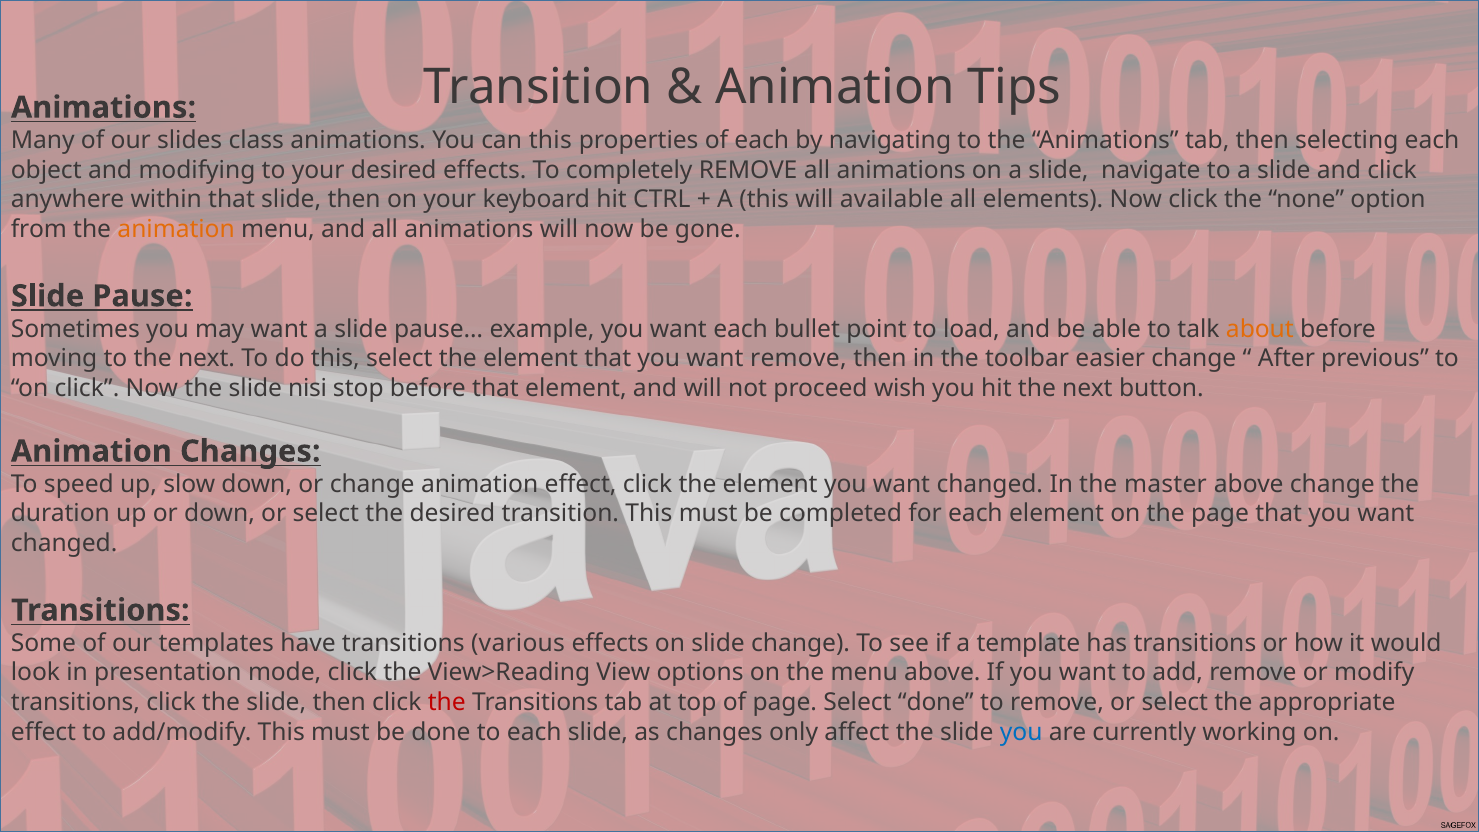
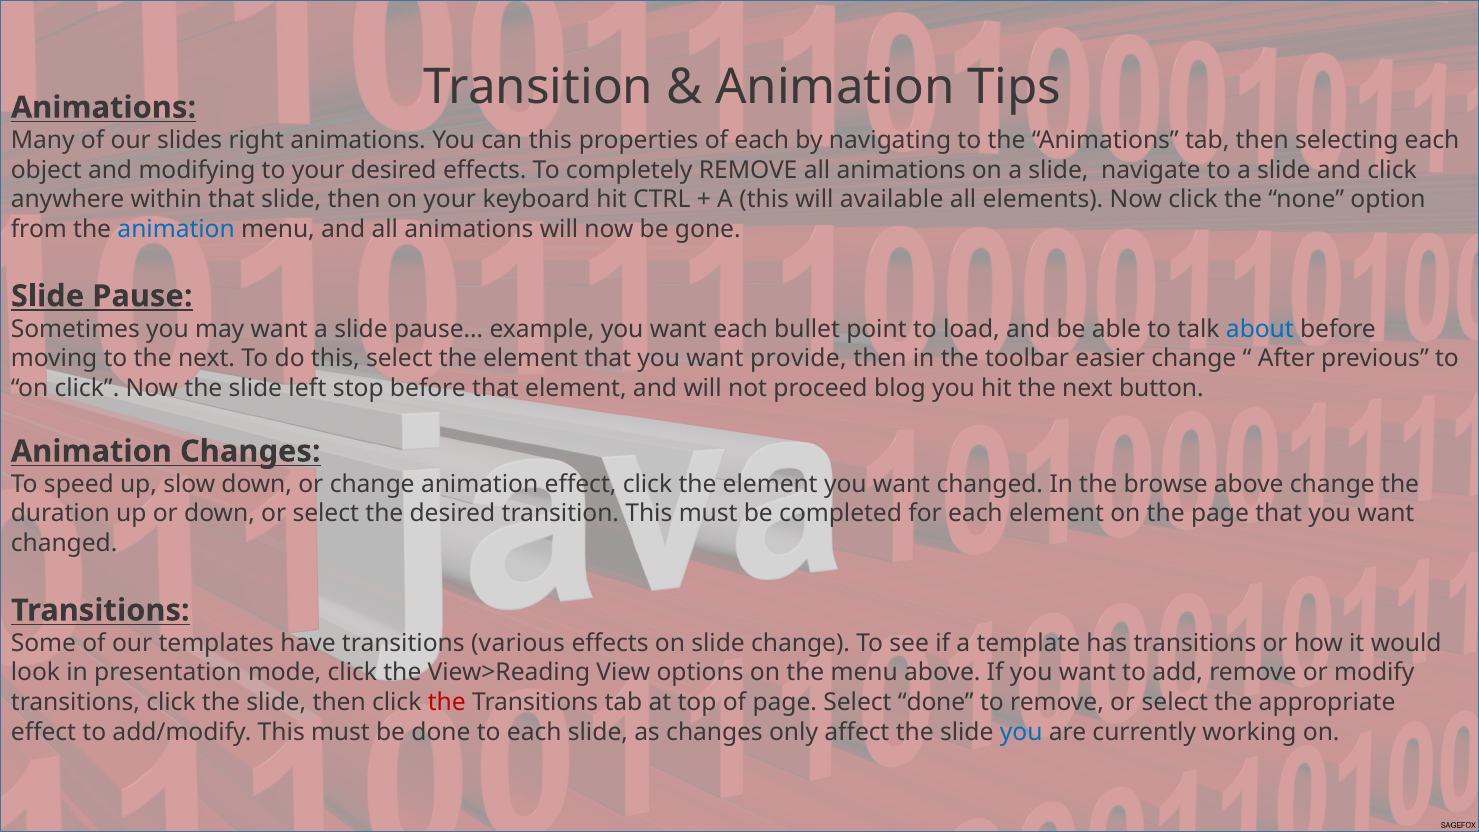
class: class -> right
animation at (176, 229) colour: orange -> blue
about colour: orange -> blue
want remove: remove -> provide
nisi: nisi -> left
wish: wish -> blog
master: master -> browse
